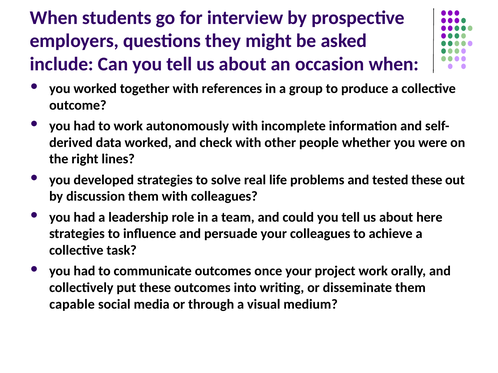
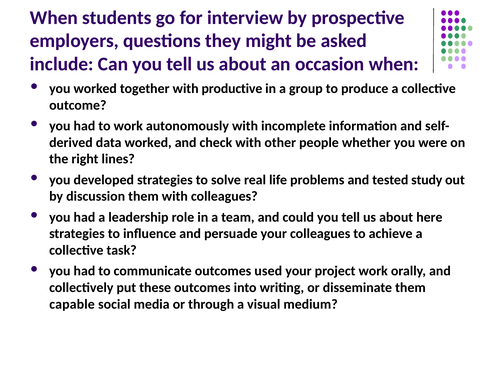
references: references -> productive
tested these: these -> study
once: once -> used
